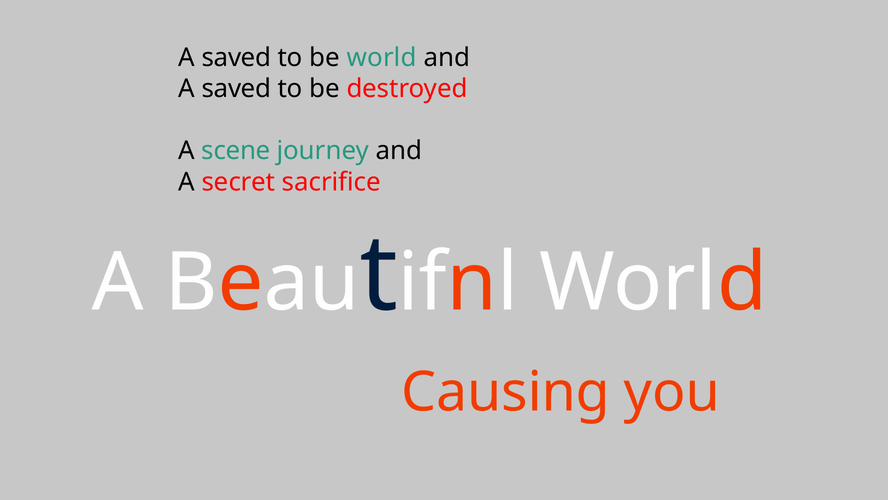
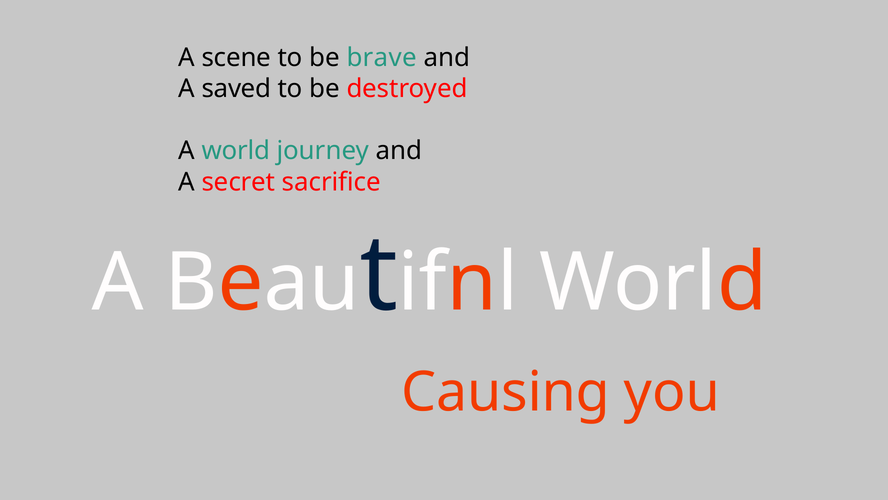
saved at (236, 57): saved -> scene
be world: world -> brave
A scene: scene -> world
